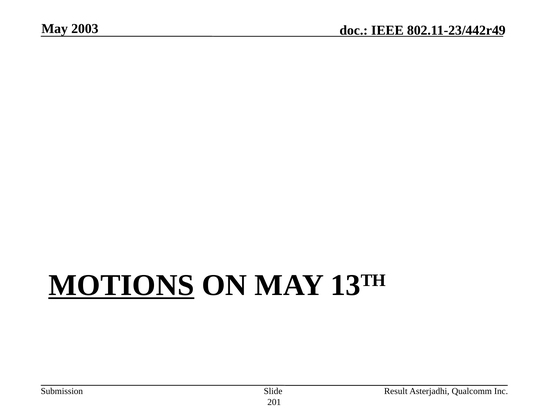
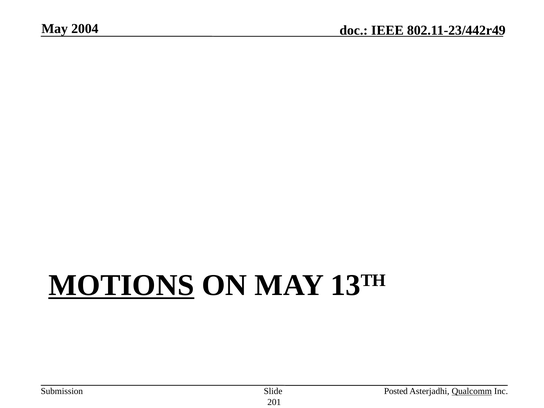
2003: 2003 -> 2004
Result: Result -> Posted
Qualcomm underline: none -> present
